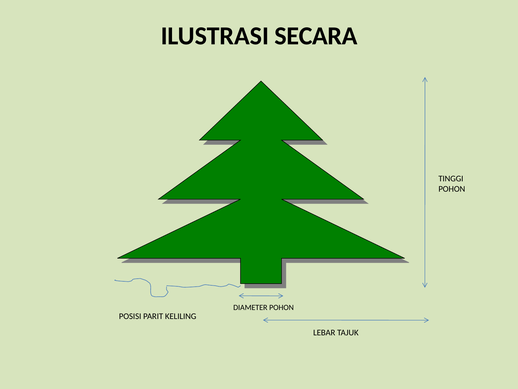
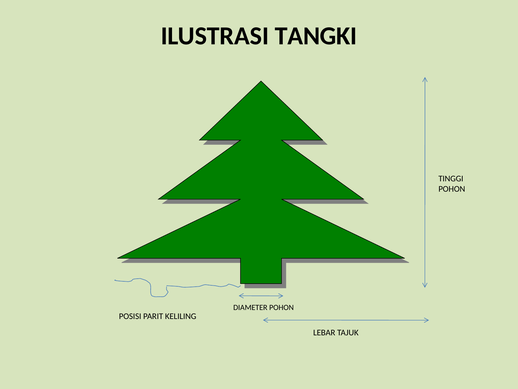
SECARA: SECARA -> TANGKI
